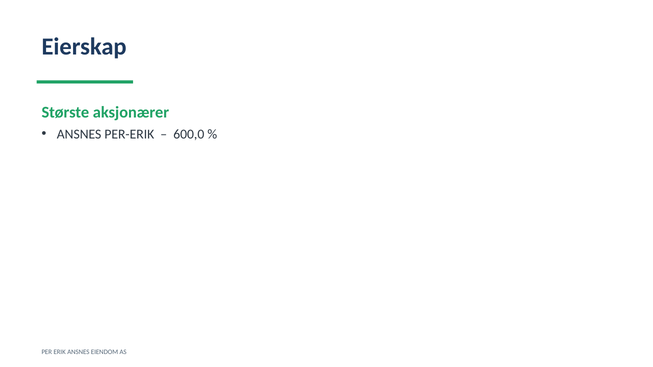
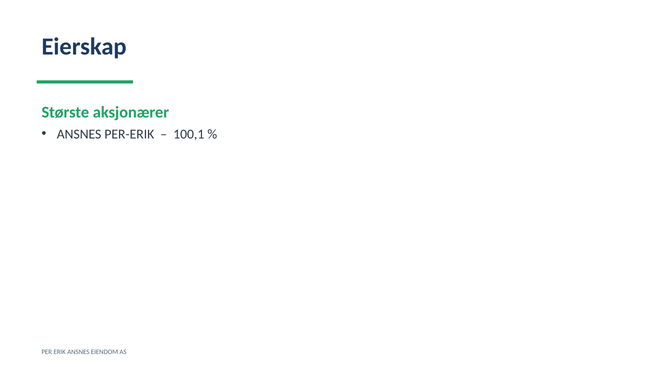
600,0: 600,0 -> 100,1
